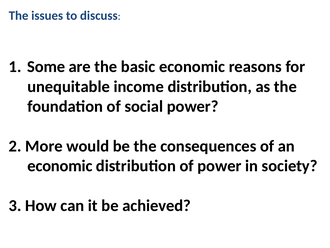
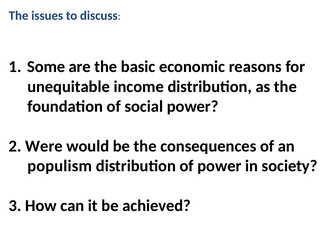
More: More -> Were
economic at (60, 166): economic -> populism
